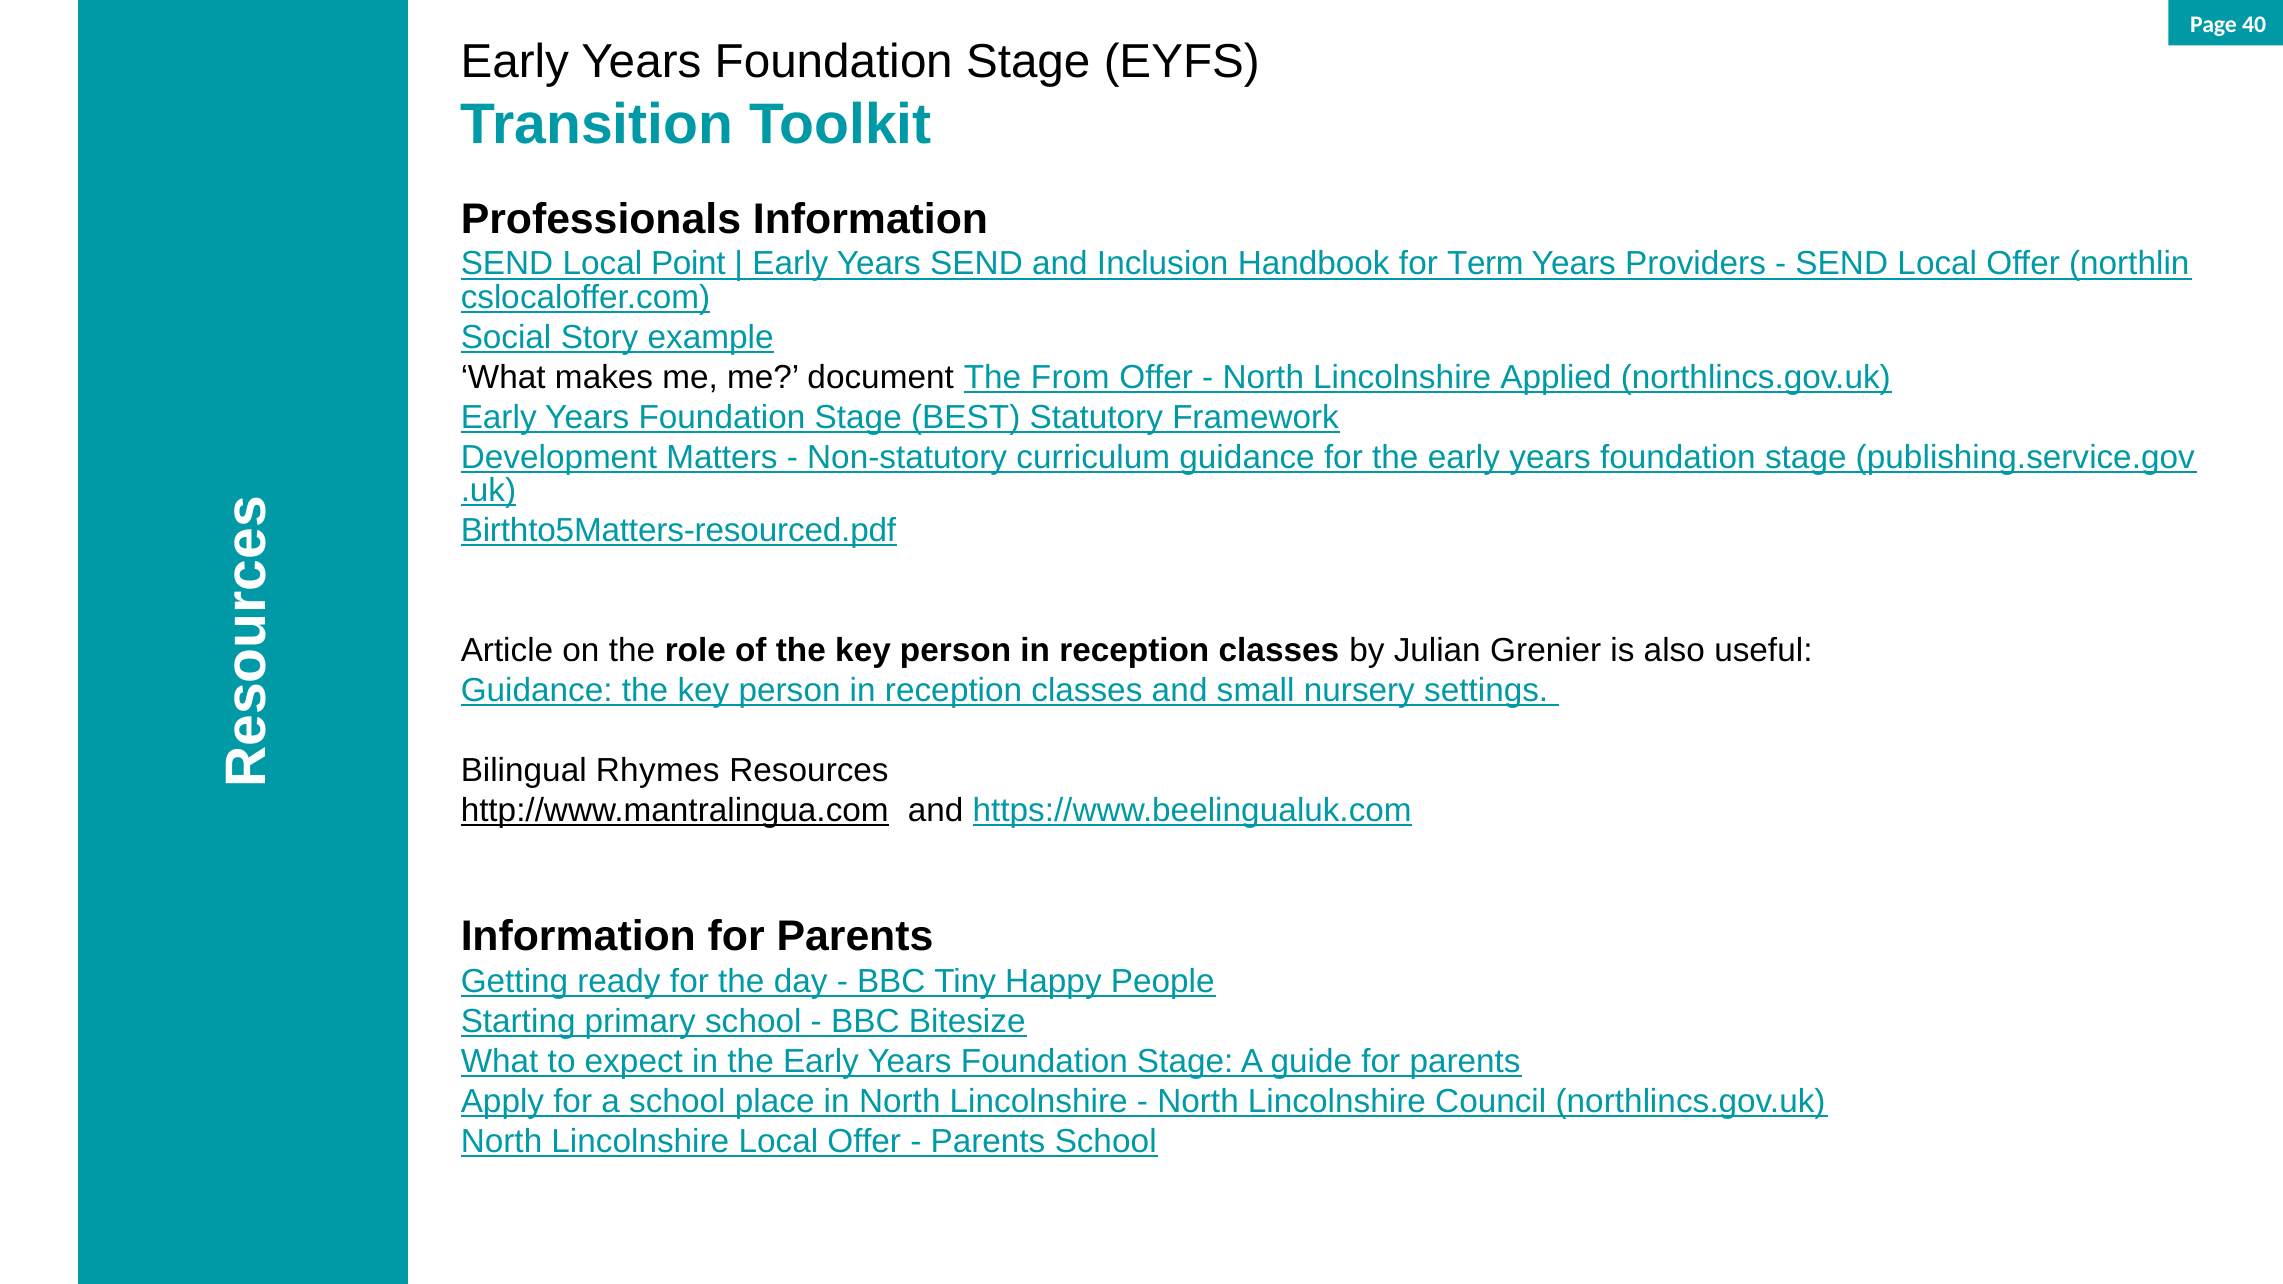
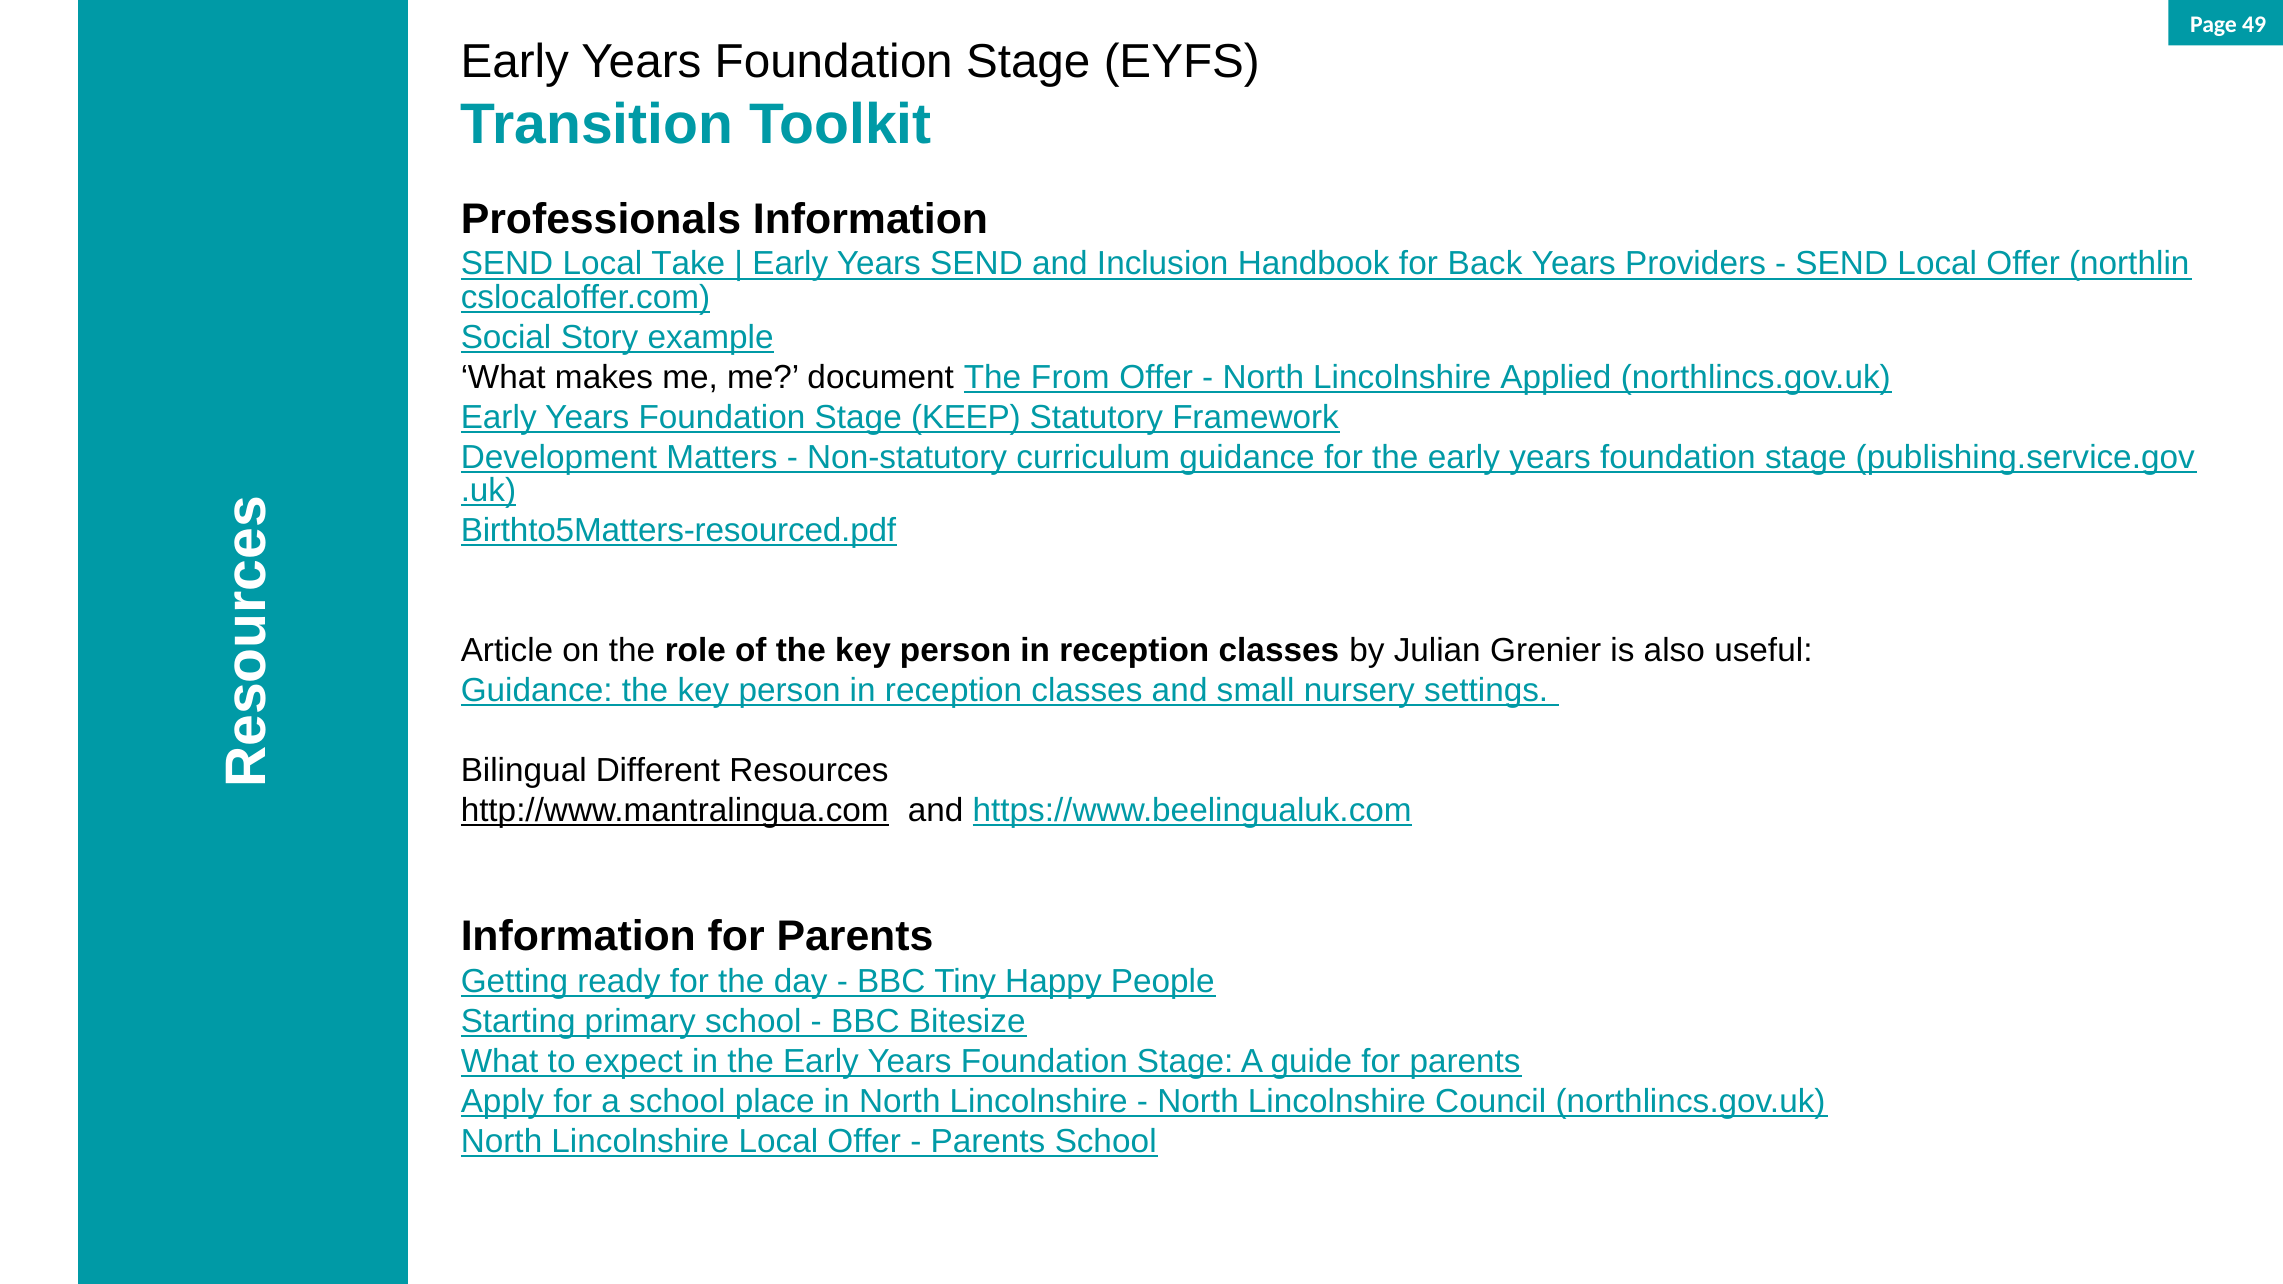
40: 40 -> 49
Point: Point -> Take
Term: Term -> Back
BEST: BEST -> KEEP
Rhymes: Rhymes -> Different
